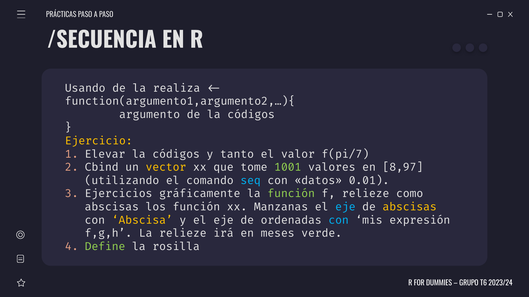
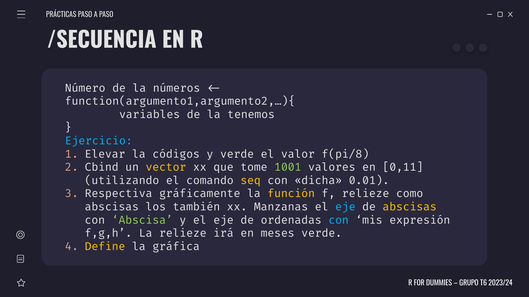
Usando: Usando -> Número
realiza: realiza -> números
argumento: argumento -> variables
de la códigos: códigos -> tenemos
Ejercicio colour: yellow -> light blue
y tanto: tanto -> verde
f(pi/7: f(pi/7 -> f(pi/8
8,97: 8,97 -> 0,11
seq colour: light blue -> yellow
datos: datos -> dicha
Ejercicios: Ejercicios -> Respectiva
función at (291, 194) colour: light green -> yellow
los función: función -> también
Abscisa colour: yellow -> light green
Define colour: light green -> yellow
rosilla: rosilla -> gráfica
